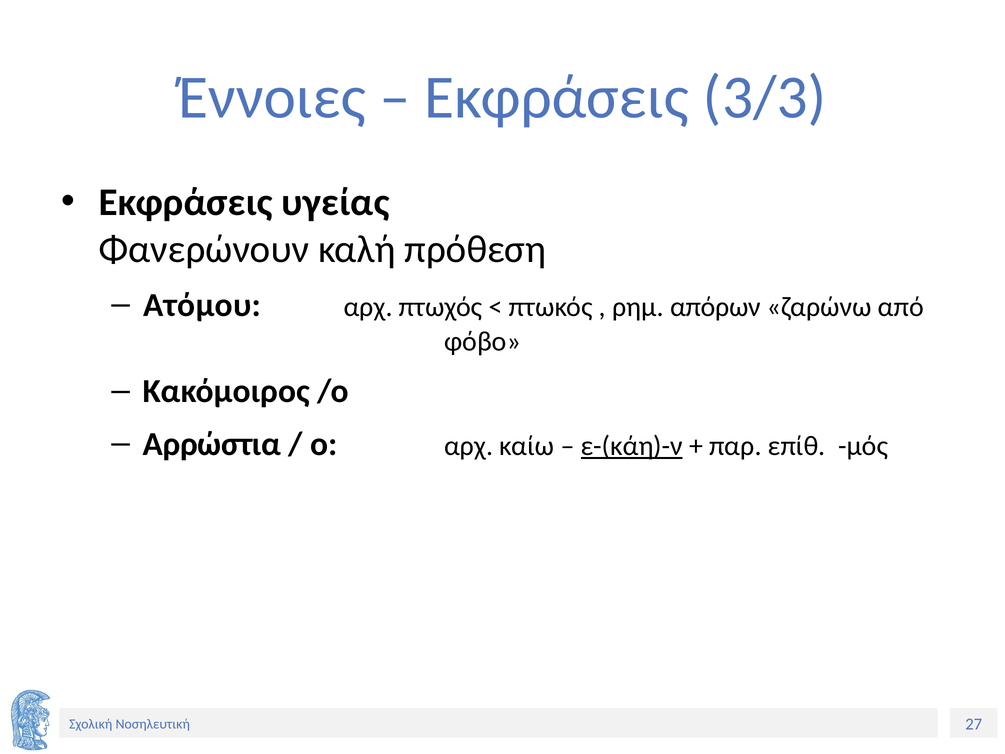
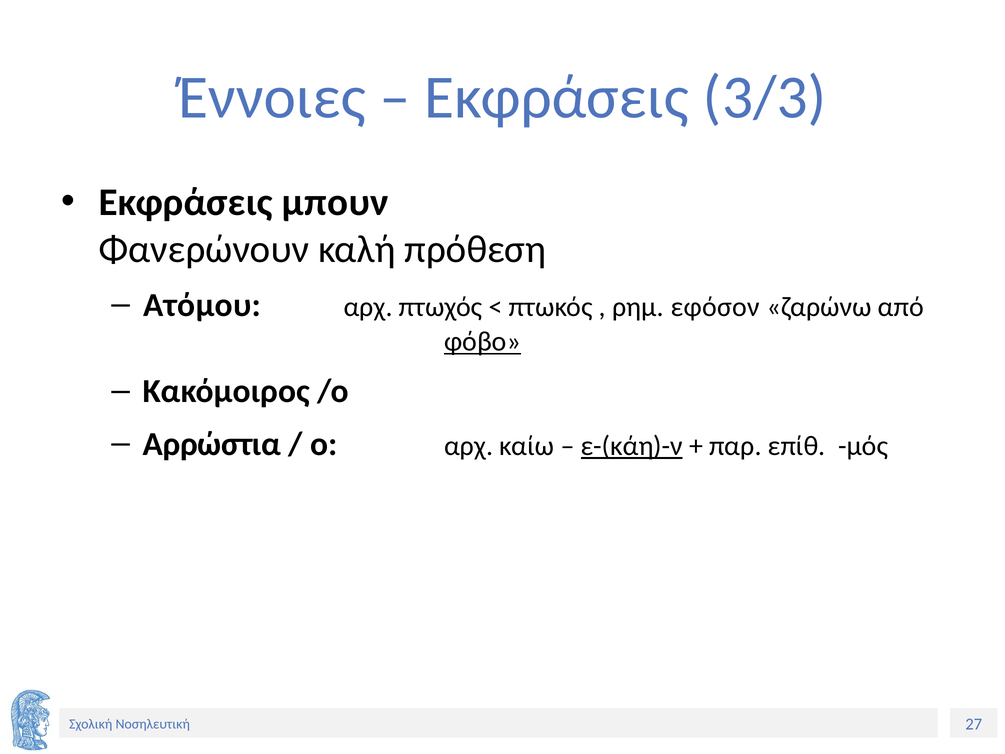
υγείας: υγείας -> μπουν
απόρων: απόρων -> εφόσον
φόβο underline: none -> present
